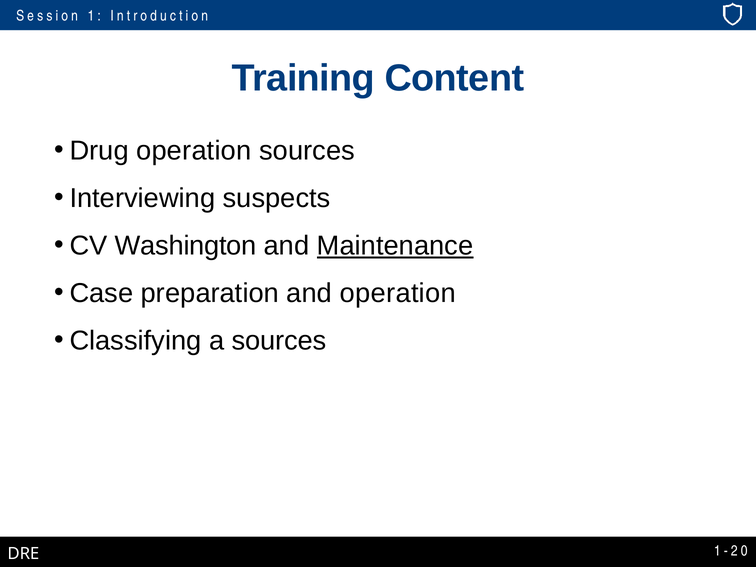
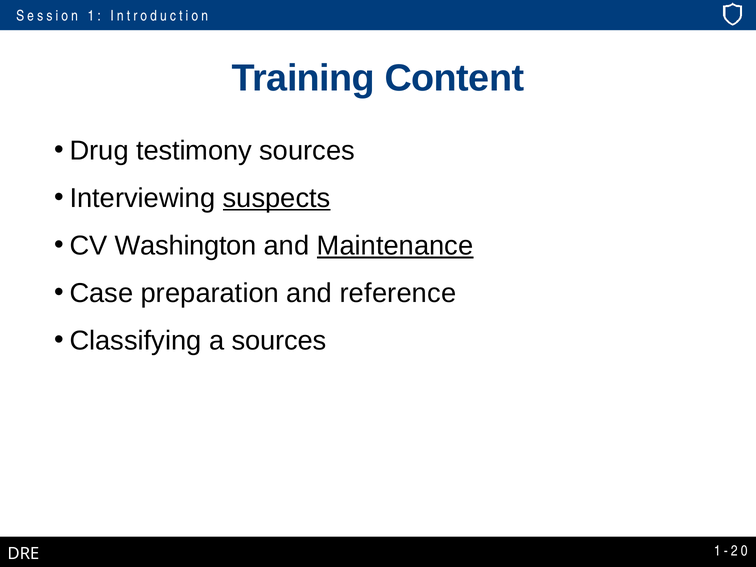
Drug operation: operation -> testimony
suspects underline: none -> present
and operation: operation -> reference
